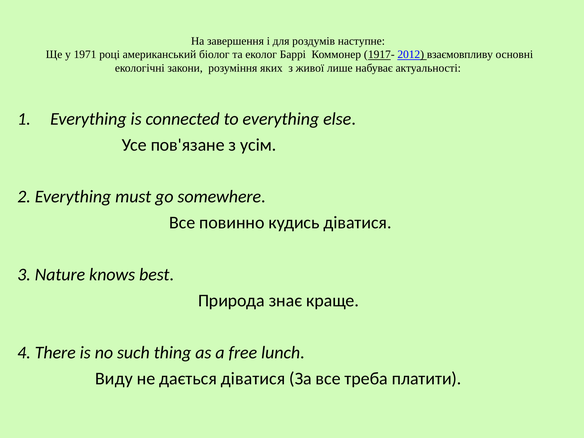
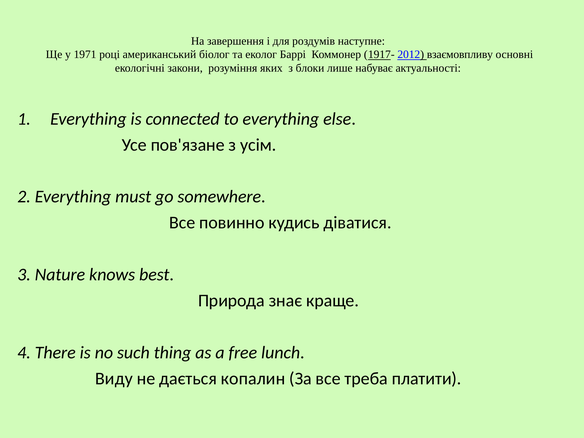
живої: живої -> блоки
дається діватися: діватися -> копалин
